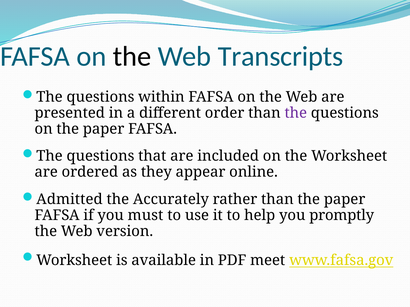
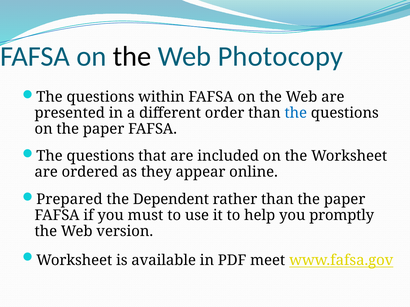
Transcripts: Transcripts -> Photocopy
the at (296, 113) colour: purple -> blue
Admitted: Admitted -> Prepared
Accurately: Accurately -> Dependent
